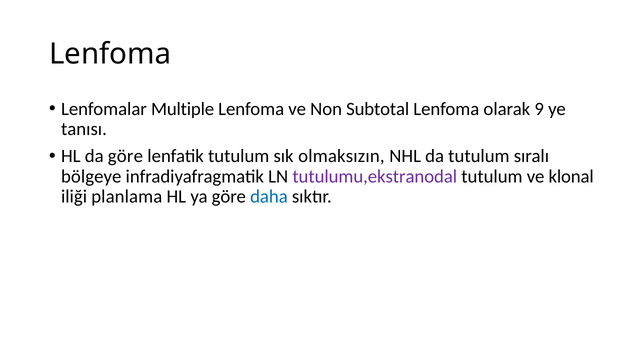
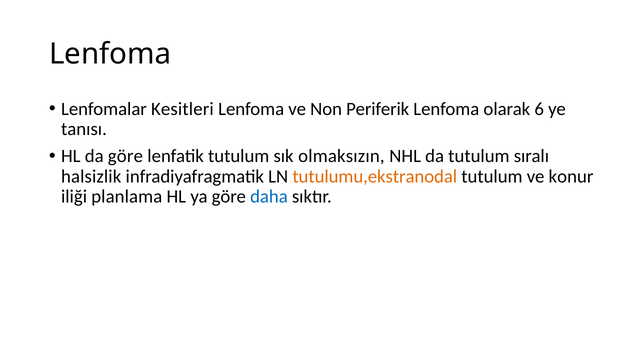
Multiple: Multiple -> Kesitleri
Subtotal: Subtotal -> Periferik
9: 9 -> 6
bölgeye: bölgeye -> halsizlik
tutulumu,ekstranodal colour: purple -> orange
klonal: klonal -> konur
